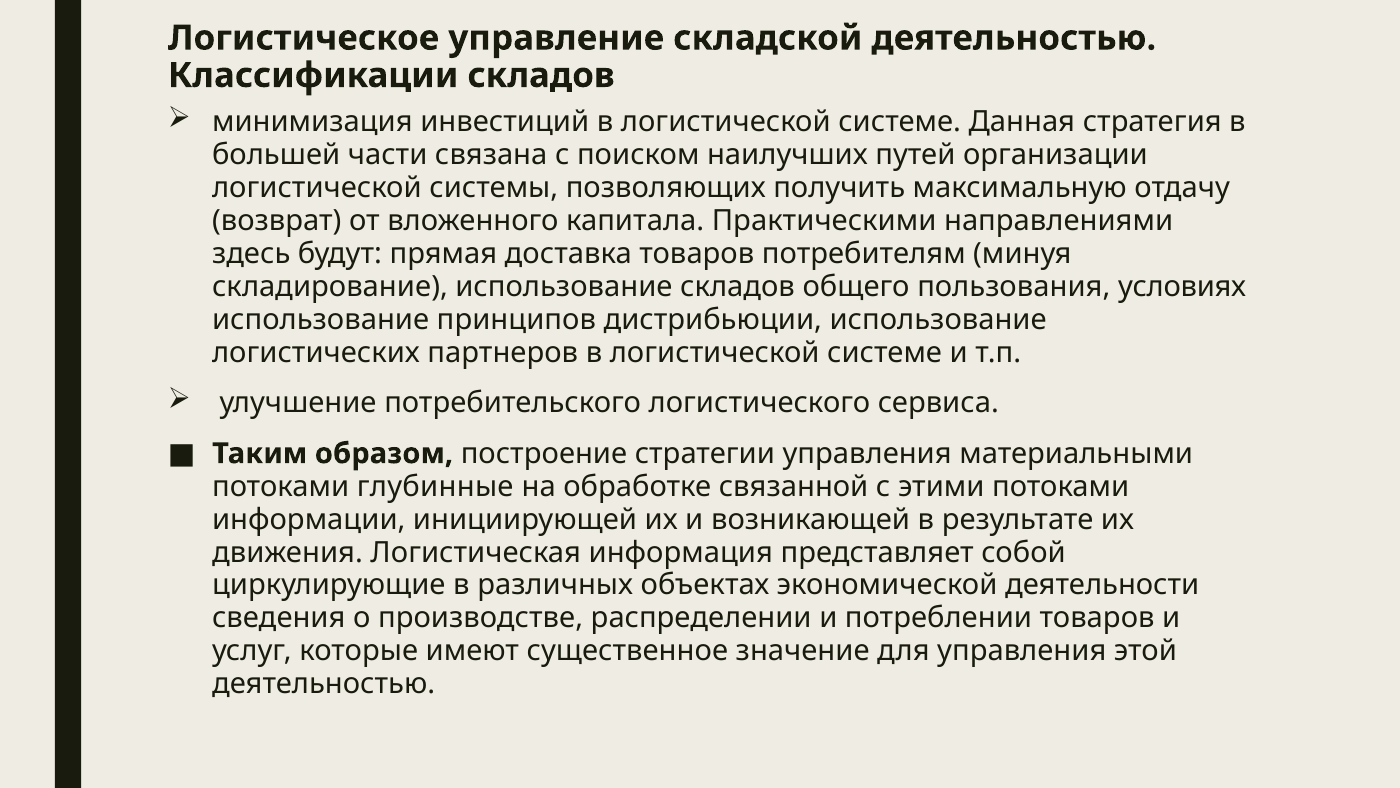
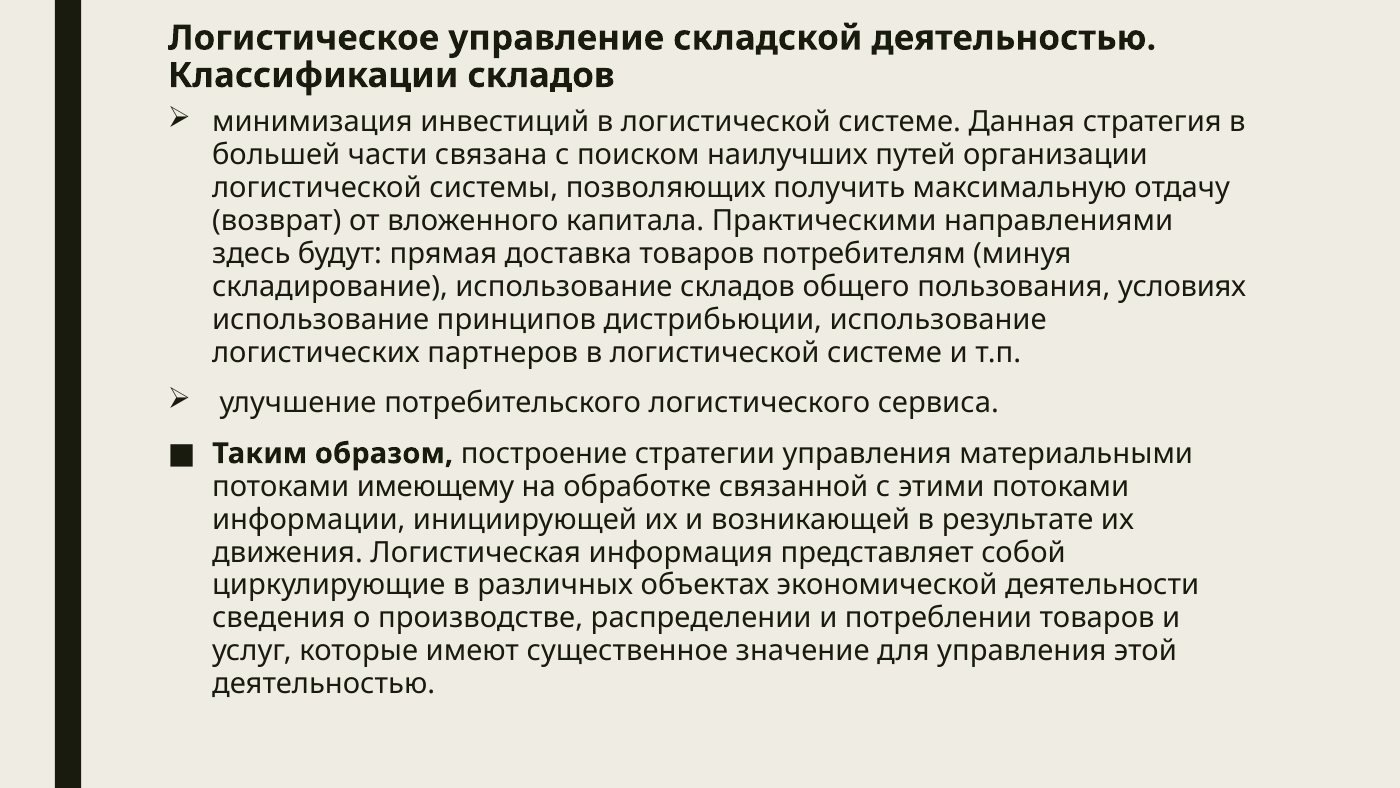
глубинные: глубинные -> имеющему
